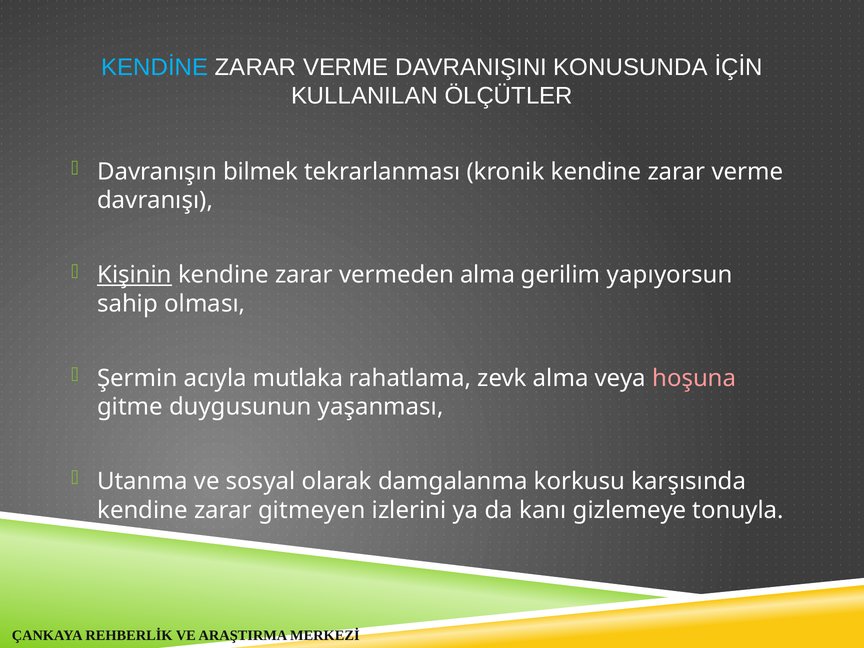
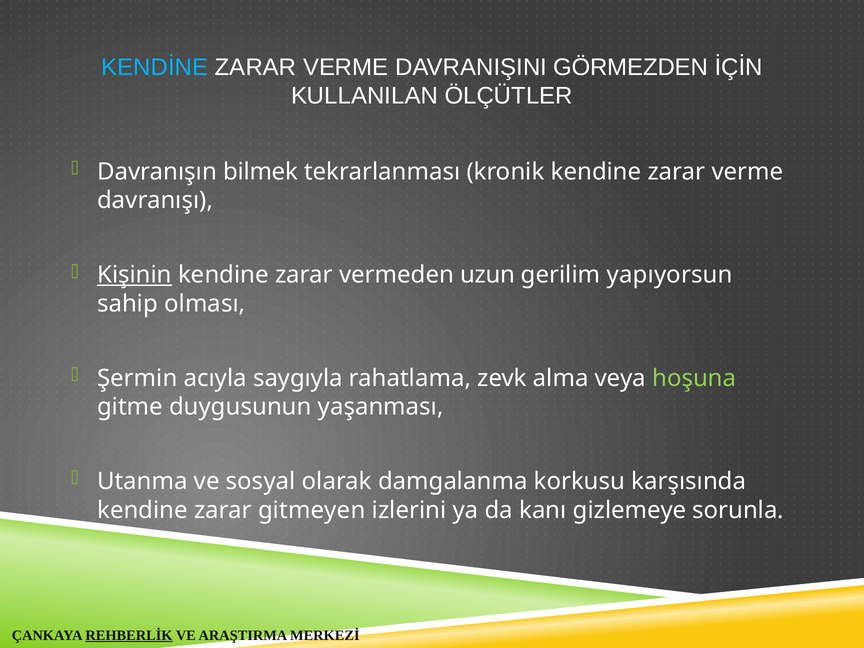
KONUSUNDA: KONUSUNDA -> GÖRMEZDEN
vermeden alma: alma -> uzun
mutlaka: mutlaka -> saygıyla
hoşuna colour: pink -> light green
tonuyla: tonuyla -> sorunla
REHBERLİK underline: none -> present
